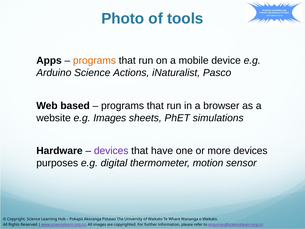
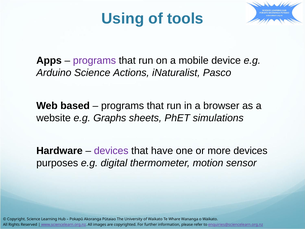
Photo: Photo -> Using
programs at (94, 61) colour: orange -> purple
e.g Images: Images -> Graphs
